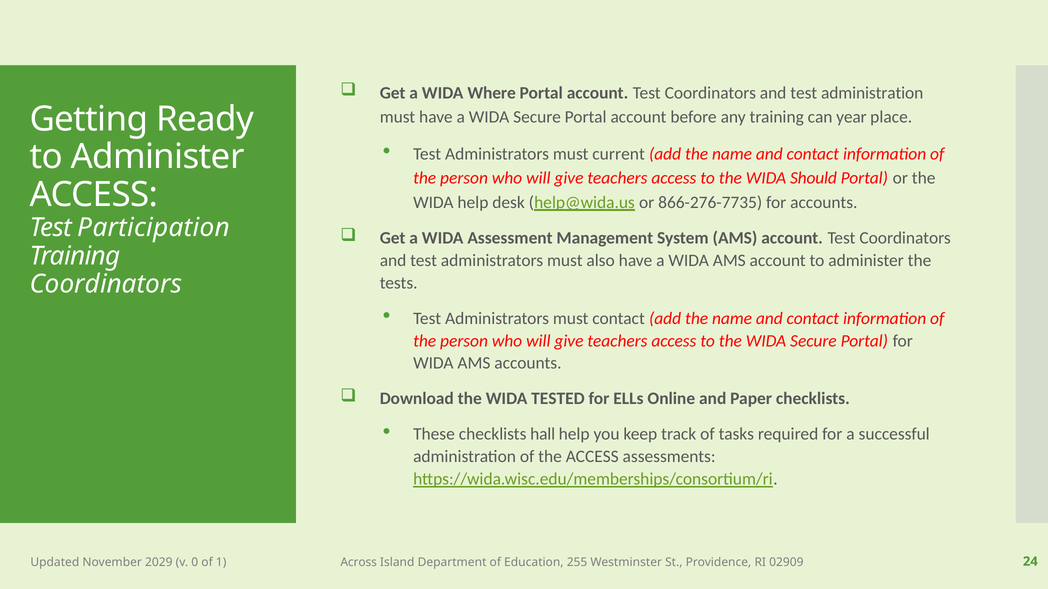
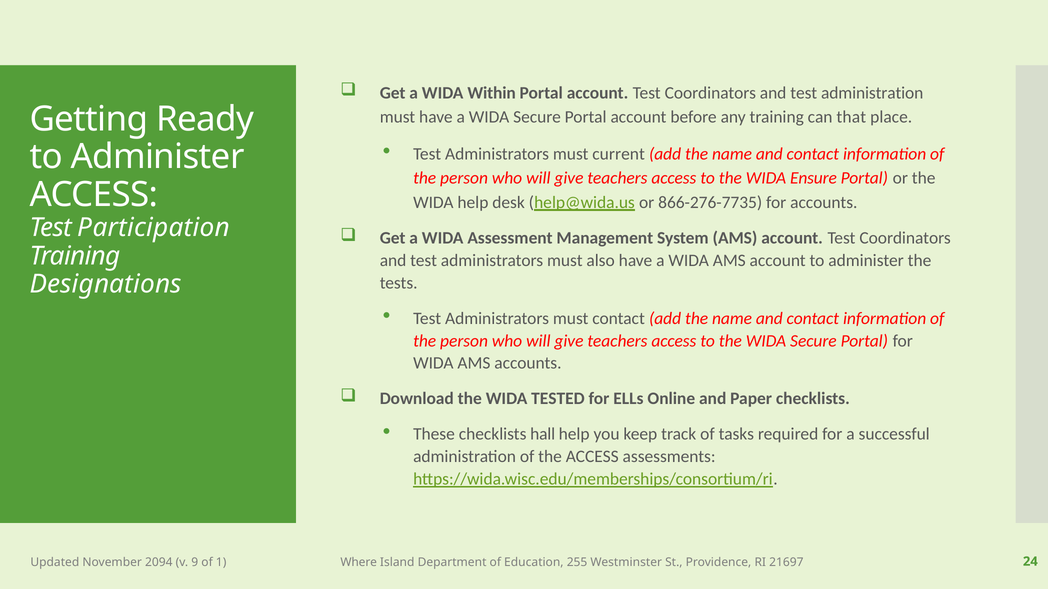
Where: Where -> Within
year: year -> that
Should: Should -> Ensure
Coordinators at (106, 284): Coordinators -> Designations
2029: 2029 -> 2094
0: 0 -> 9
Across: Across -> Where
02909: 02909 -> 21697
